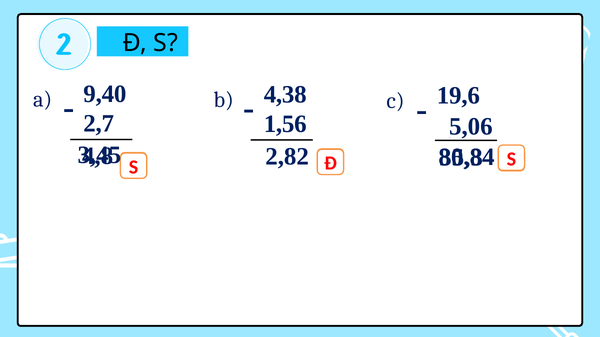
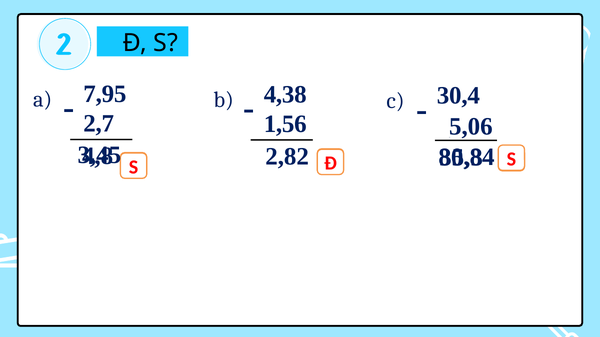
9,40: 9,40 -> 7,95
19,6: 19,6 -> 30,4
